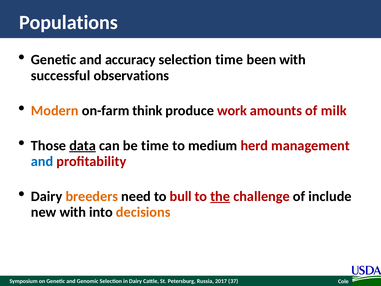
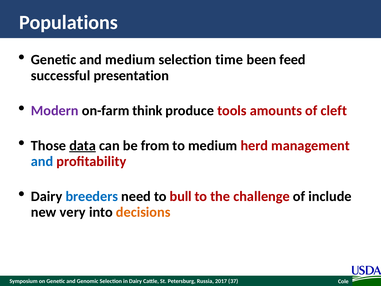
and accuracy: accuracy -> medium
been with: with -> feed
observations: observations -> presentation
Modern colour: orange -> purple
work: work -> tools
milk: milk -> cleft
be time: time -> from
breeders colour: orange -> blue
the underline: present -> none
new with: with -> very
